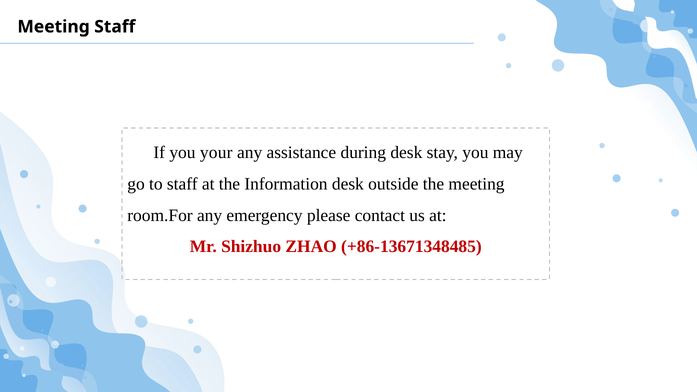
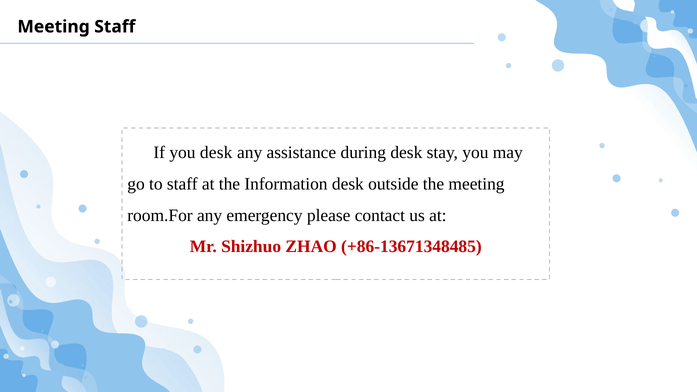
you your: your -> desk
